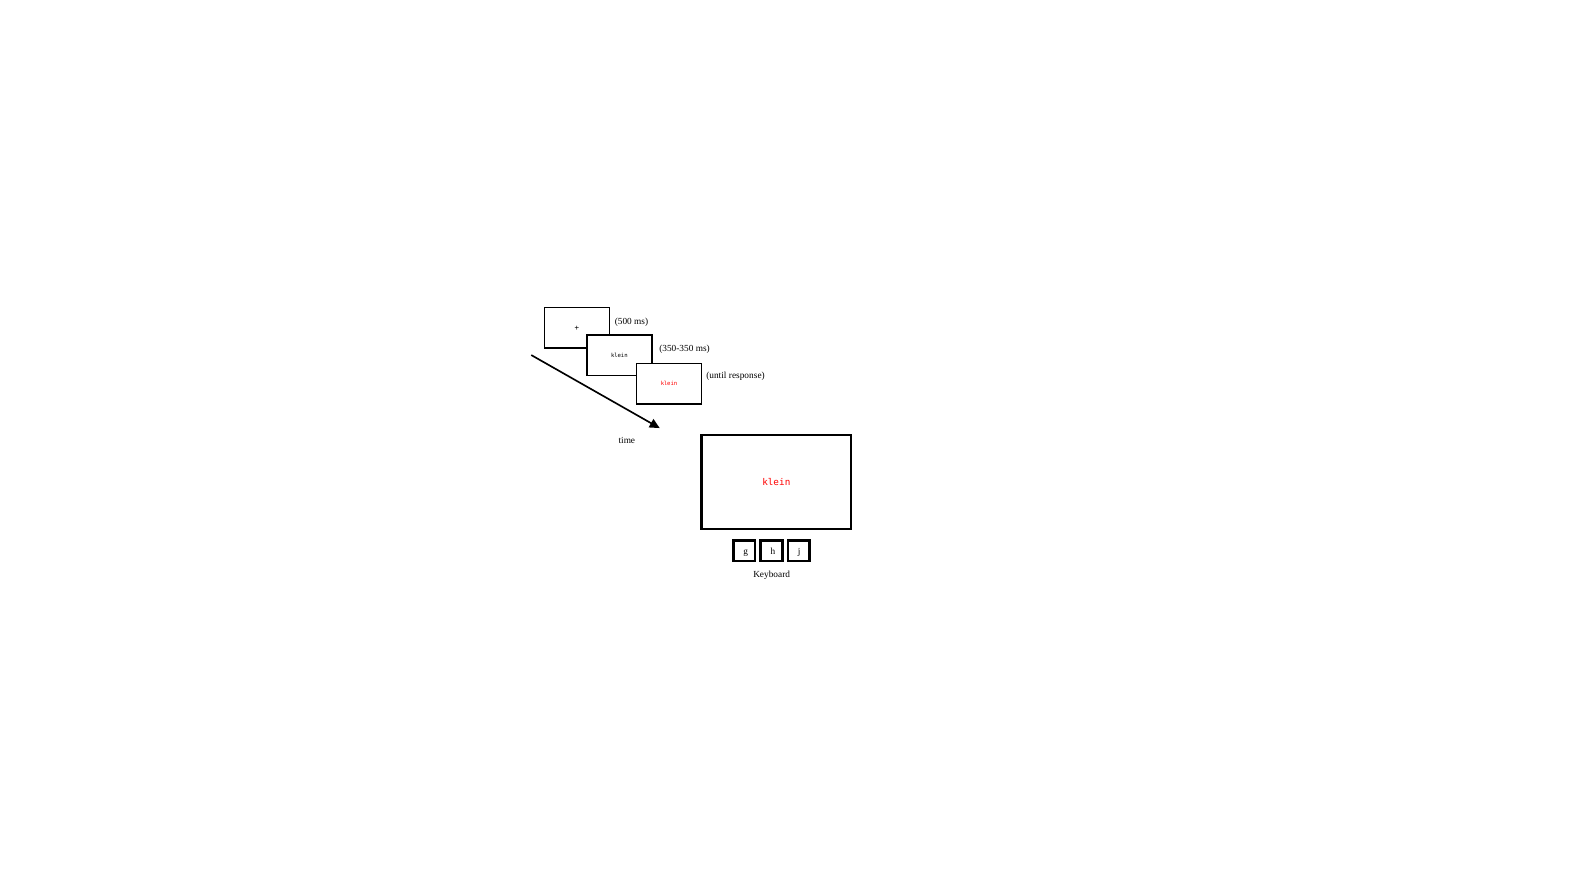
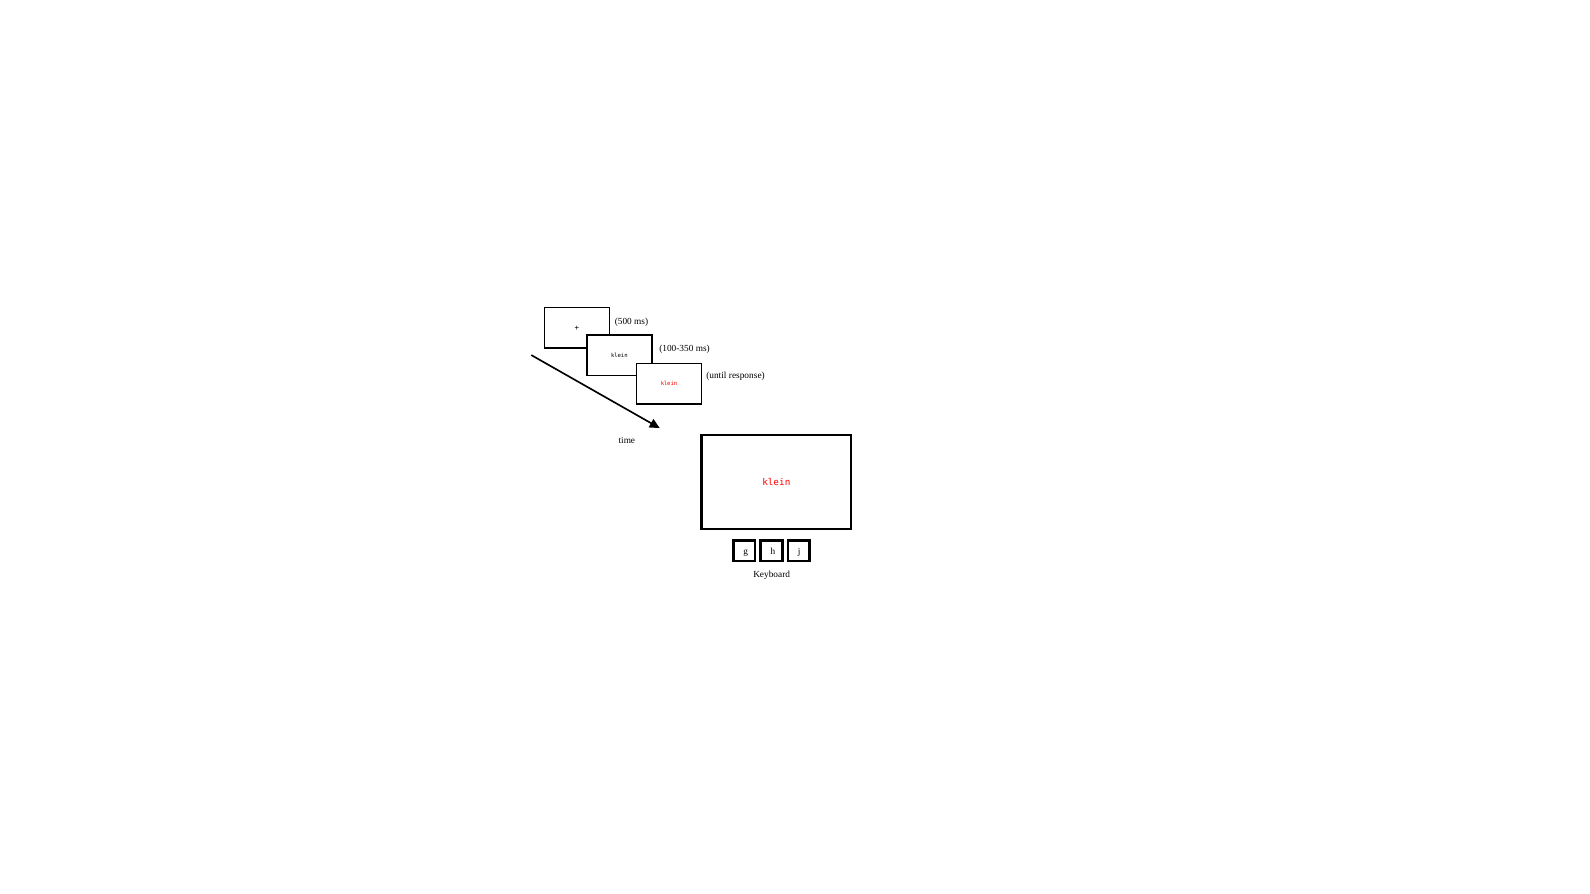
350-350: 350-350 -> 100-350
